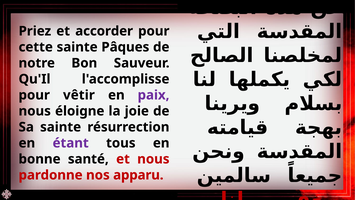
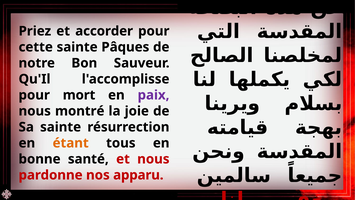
vêtir: vêtir -> mort
éloigne: éloigne -> montré
étant colour: purple -> orange
